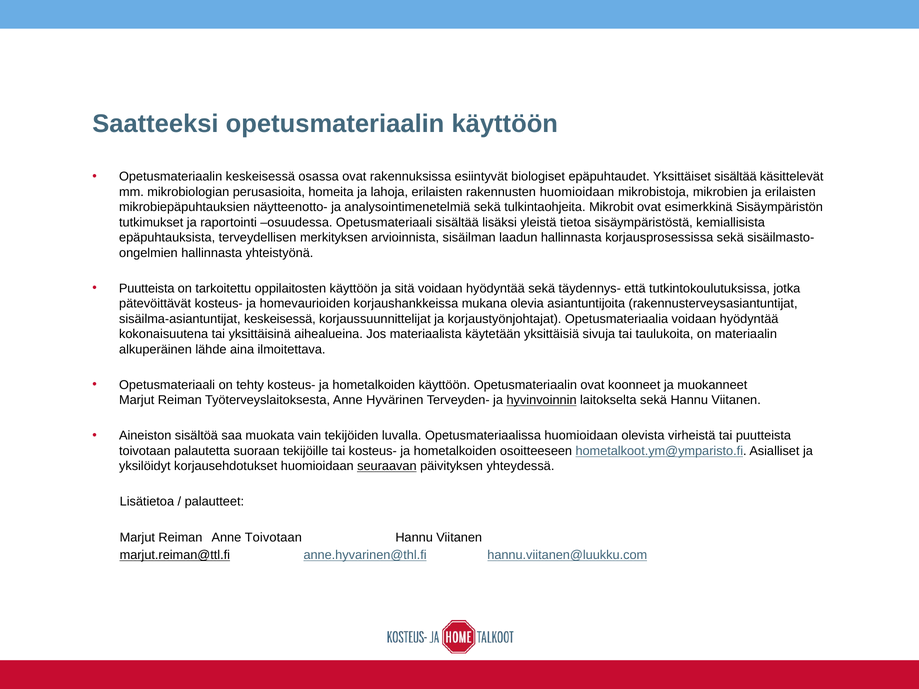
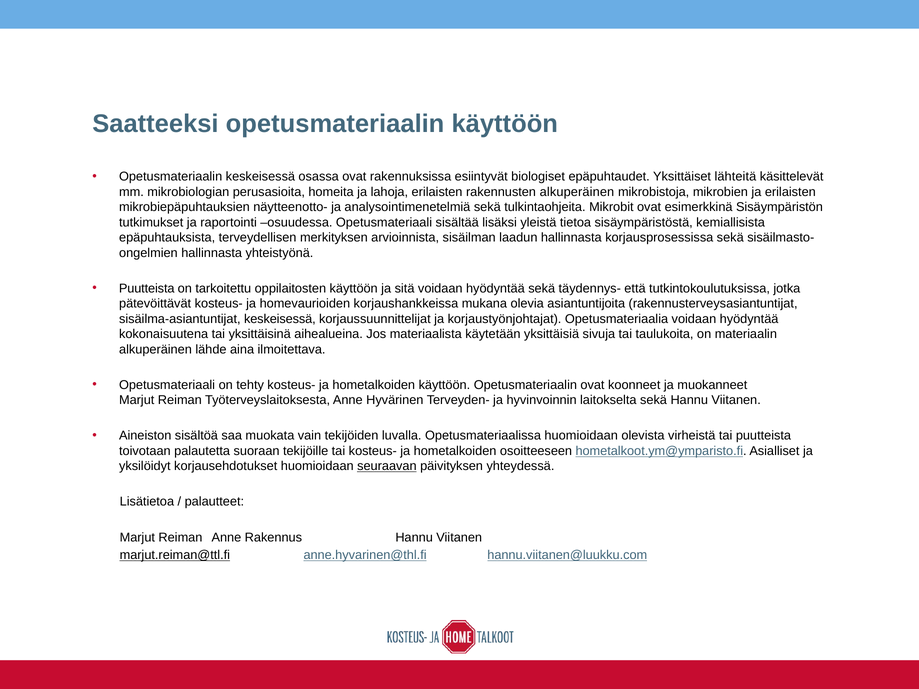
Yksittäiset sisältää: sisältää -> lähteitä
rakennusten huomioidaan: huomioidaan -> alkuperäinen
hyvinvoinnin underline: present -> none
Anne Toivotaan: Toivotaan -> Rakennus
